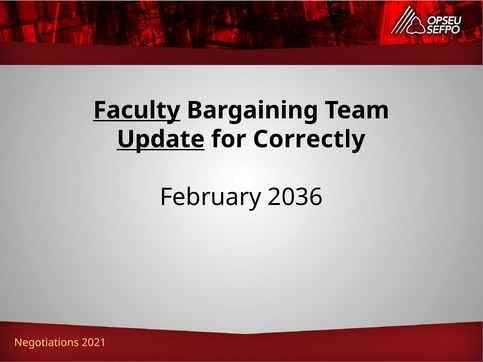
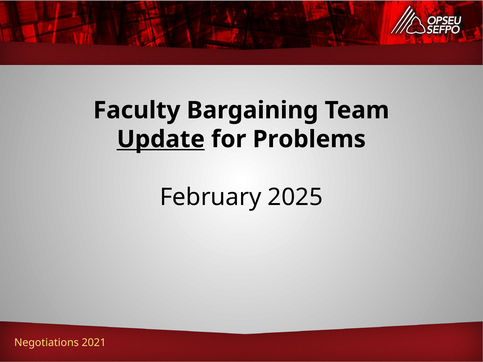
Faculty underline: present -> none
Correctly: Correctly -> Problems
2036: 2036 -> 2025
